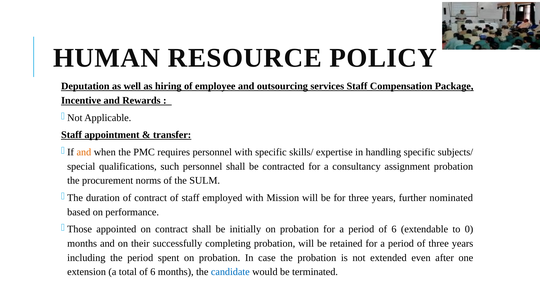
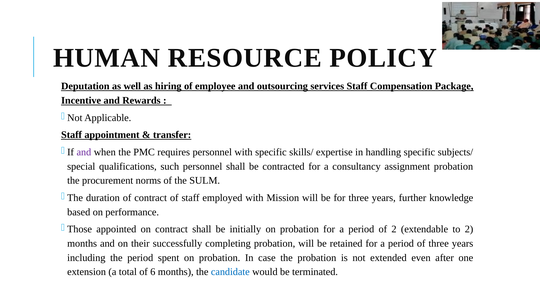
and at (84, 152) colour: orange -> purple
nominated: nominated -> knowledge
period of 6: 6 -> 2
to 0: 0 -> 2
